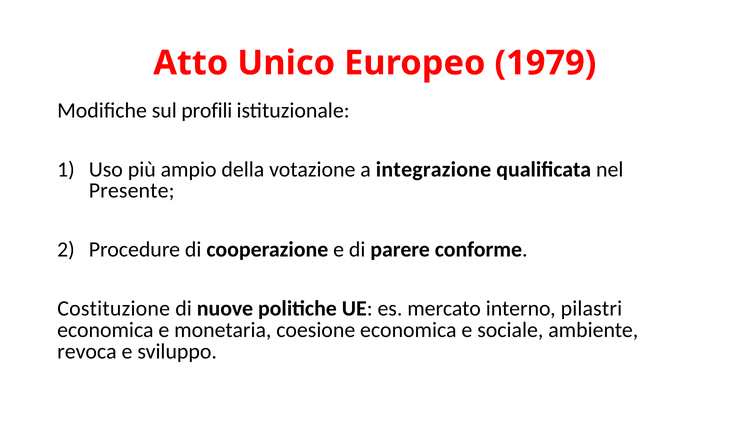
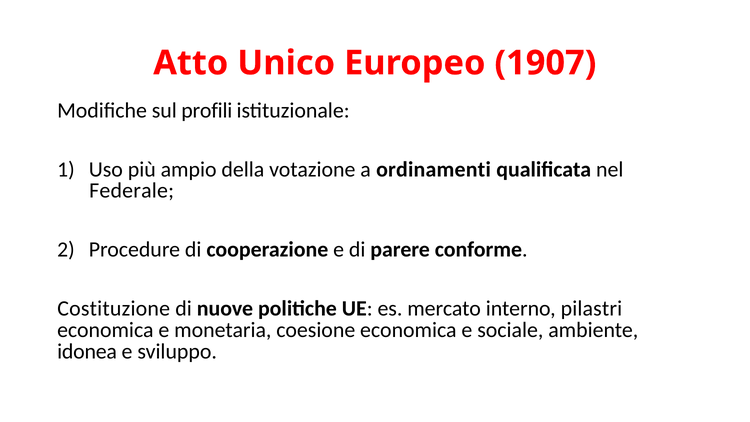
1979: 1979 -> 1907
integrazione: integrazione -> ordinamenti
Presente: Presente -> Federale
revoca: revoca -> idonea
